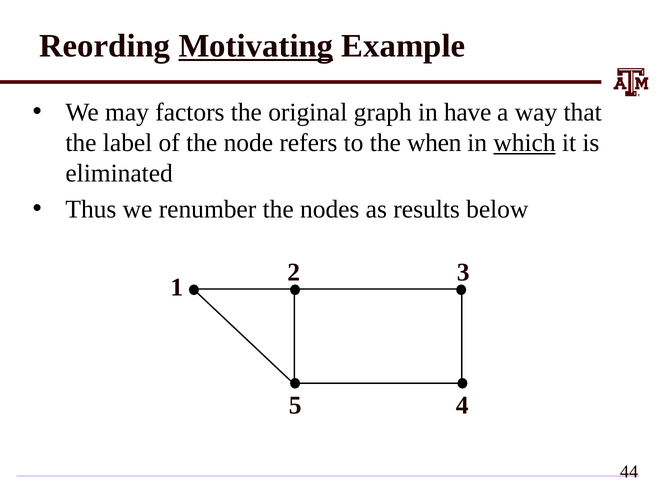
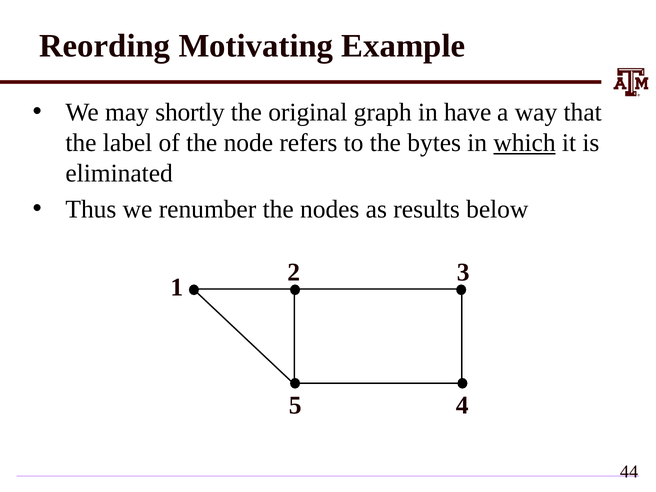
Motivating underline: present -> none
factors: factors -> shortly
when: when -> bytes
